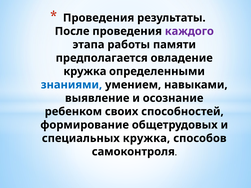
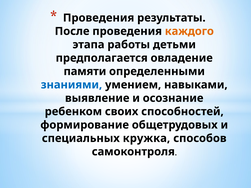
каждого colour: purple -> orange
памяти: памяти -> детьми
кружка at (85, 71): кружка -> памяти
